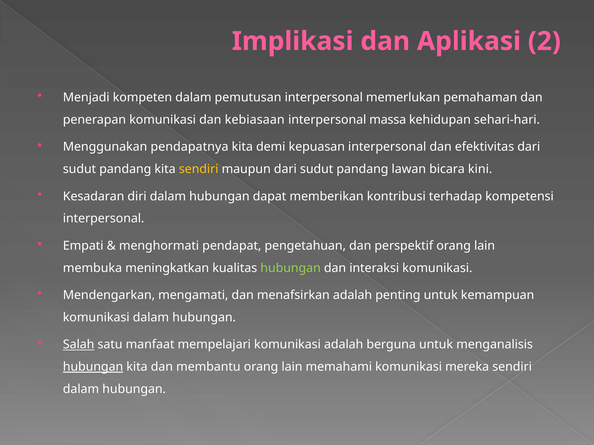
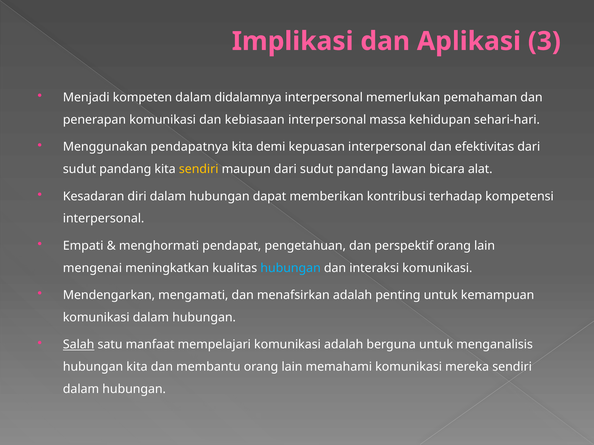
2: 2 -> 3
pemutusan: pemutusan -> didalamnya
kini: kini -> alat
membuka: membuka -> mengenai
hubungan at (291, 268) colour: light green -> light blue
hubungan at (93, 367) underline: present -> none
